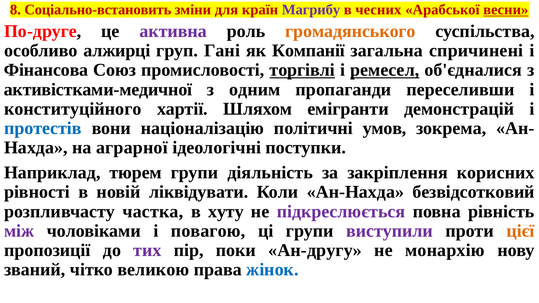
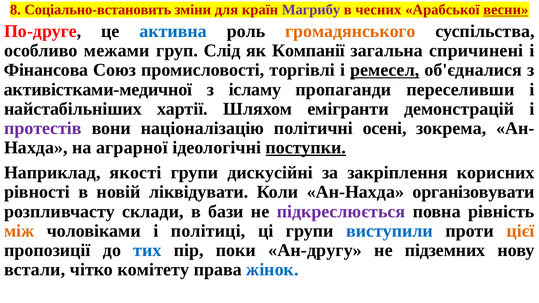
активна colour: purple -> blue
алжирці: алжирці -> межами
Гані: Гані -> Слід
торгівлі underline: present -> none
одним: одним -> ісламу
конституційного: конституційного -> найстабільніших
протестів colour: blue -> purple
умов: умов -> осені
поступки underline: none -> present
тюрем: тюрем -> якості
діяльність: діяльність -> дискусійні
безвідсотковий: безвідсотковий -> організовувати
частка: частка -> склади
хуту: хуту -> бази
між colour: purple -> orange
повагою: повагою -> політиці
виступили colour: purple -> blue
тих colour: purple -> blue
монархію: монархію -> підземних
званий: званий -> встали
великою: великою -> комітету
